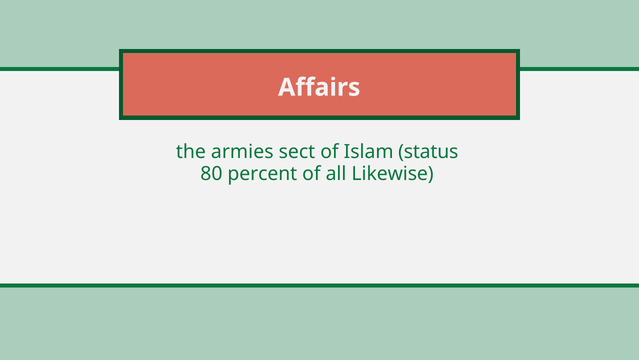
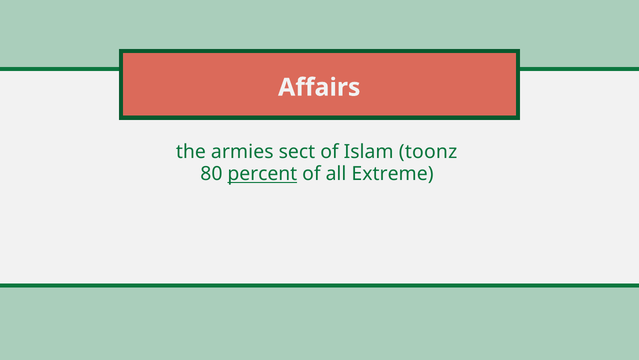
status: status -> toonz
percent underline: none -> present
Likewise: Likewise -> Extreme
